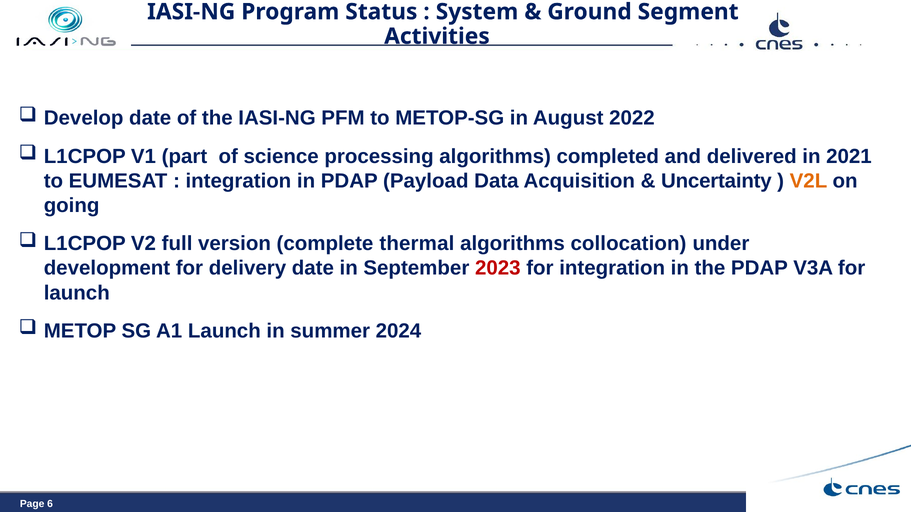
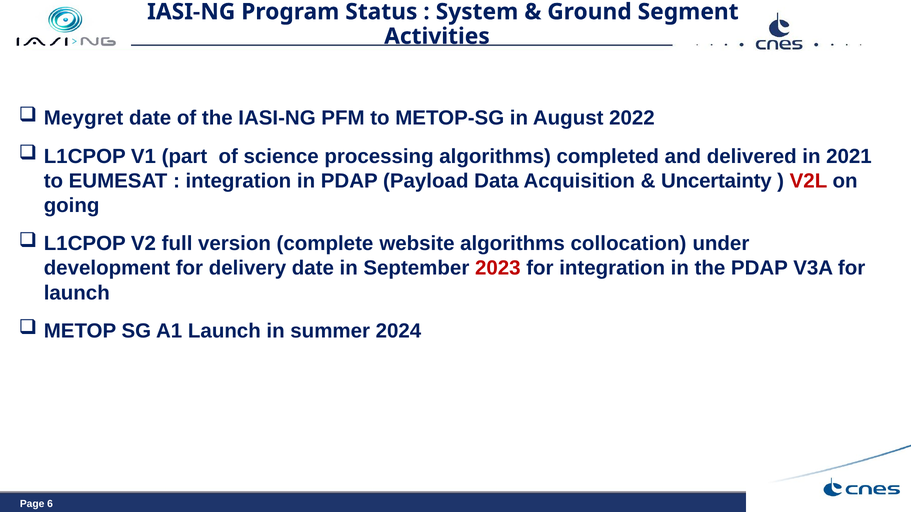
Develop: Develop -> Meygret
V2L colour: orange -> red
thermal: thermal -> website
